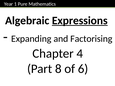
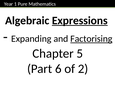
Factorising underline: none -> present
4: 4 -> 5
8: 8 -> 6
6: 6 -> 2
